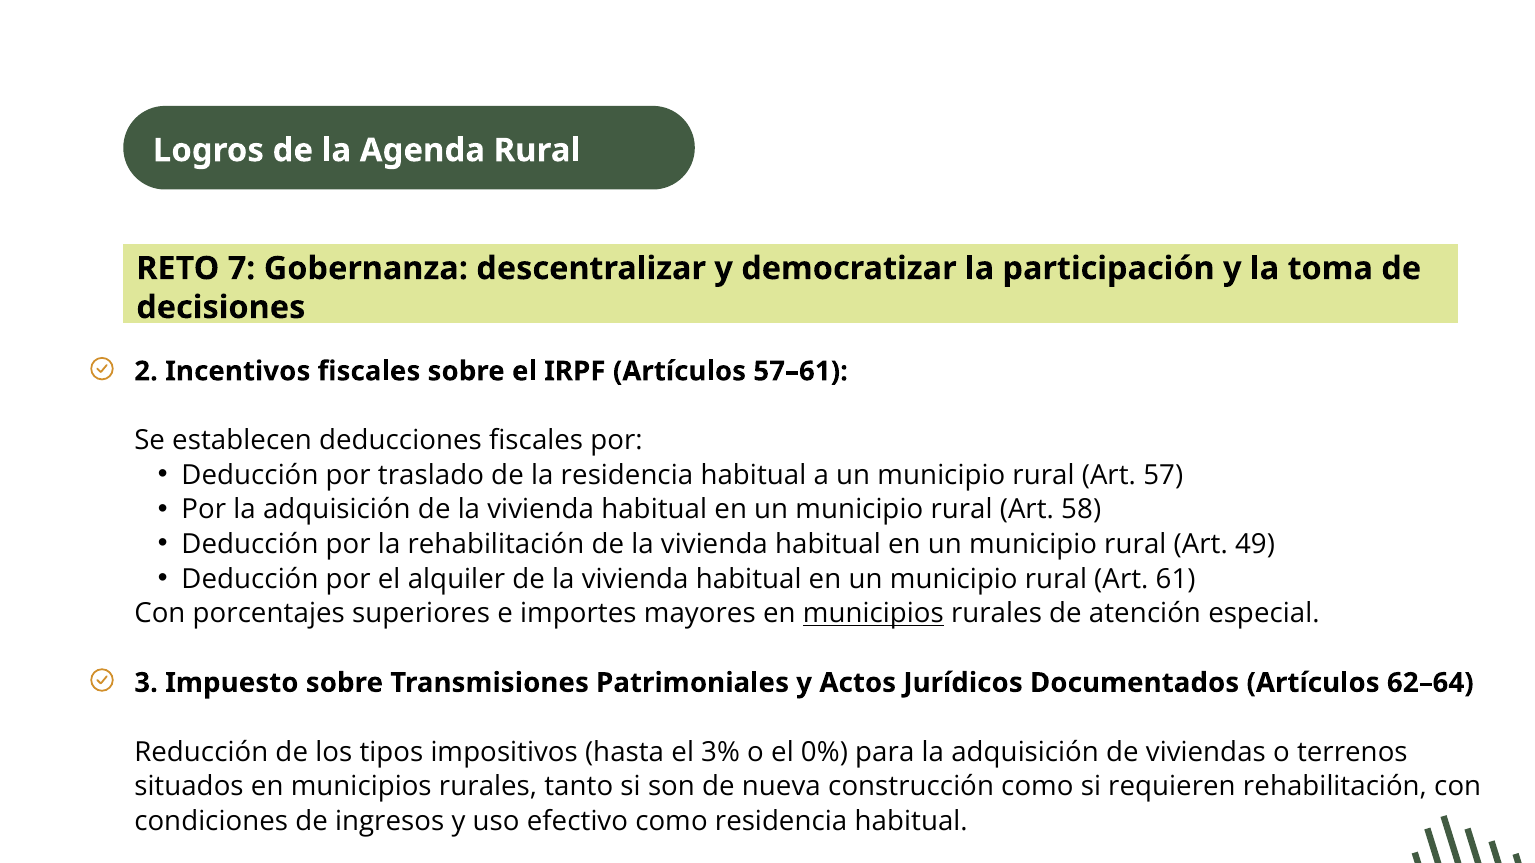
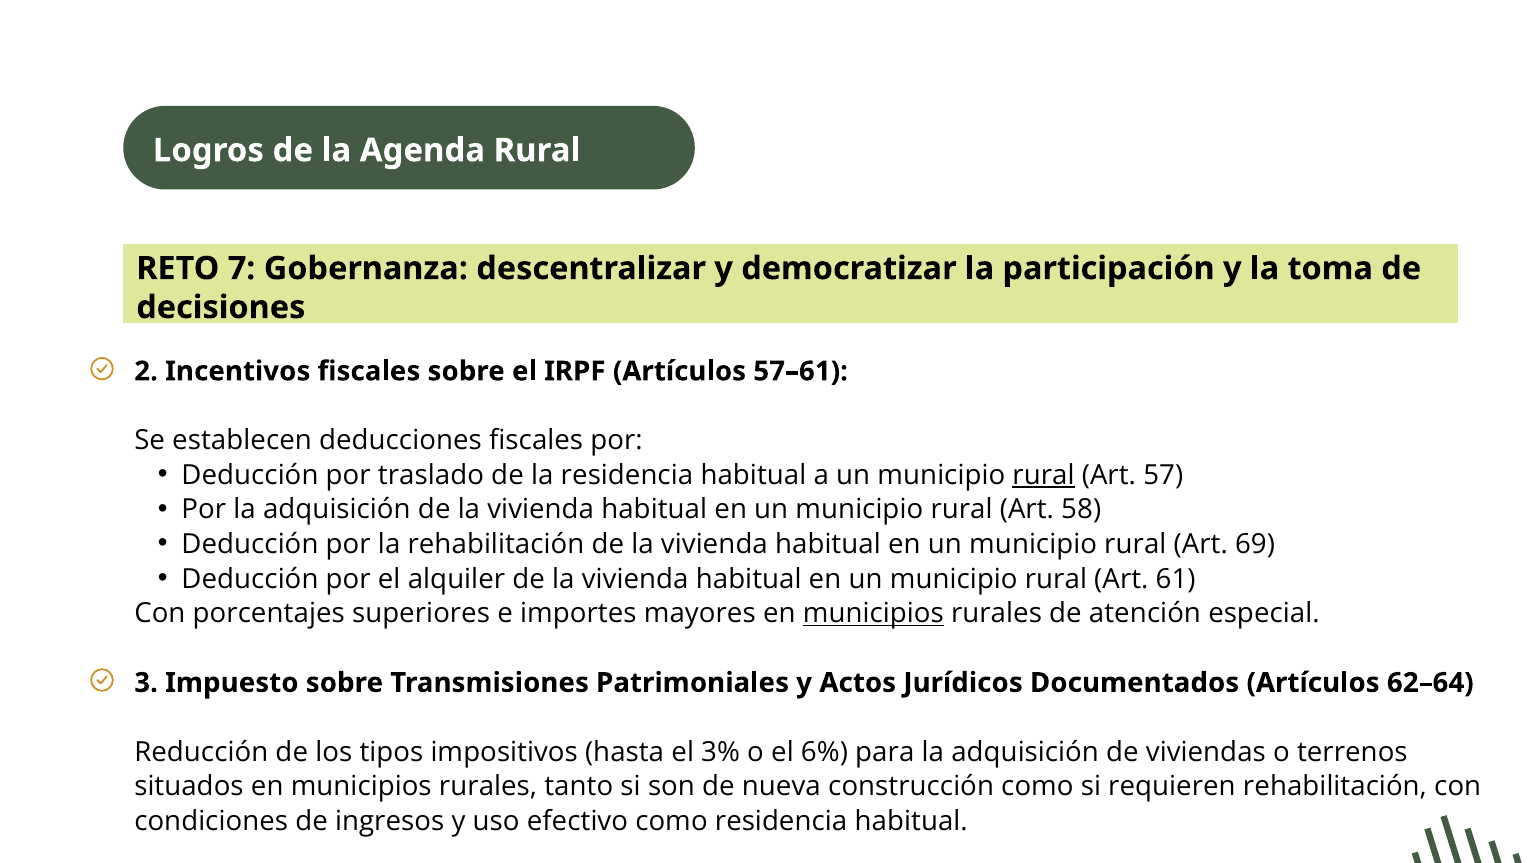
rural at (1044, 475) underline: none -> present
49: 49 -> 69
0%: 0% -> 6%
